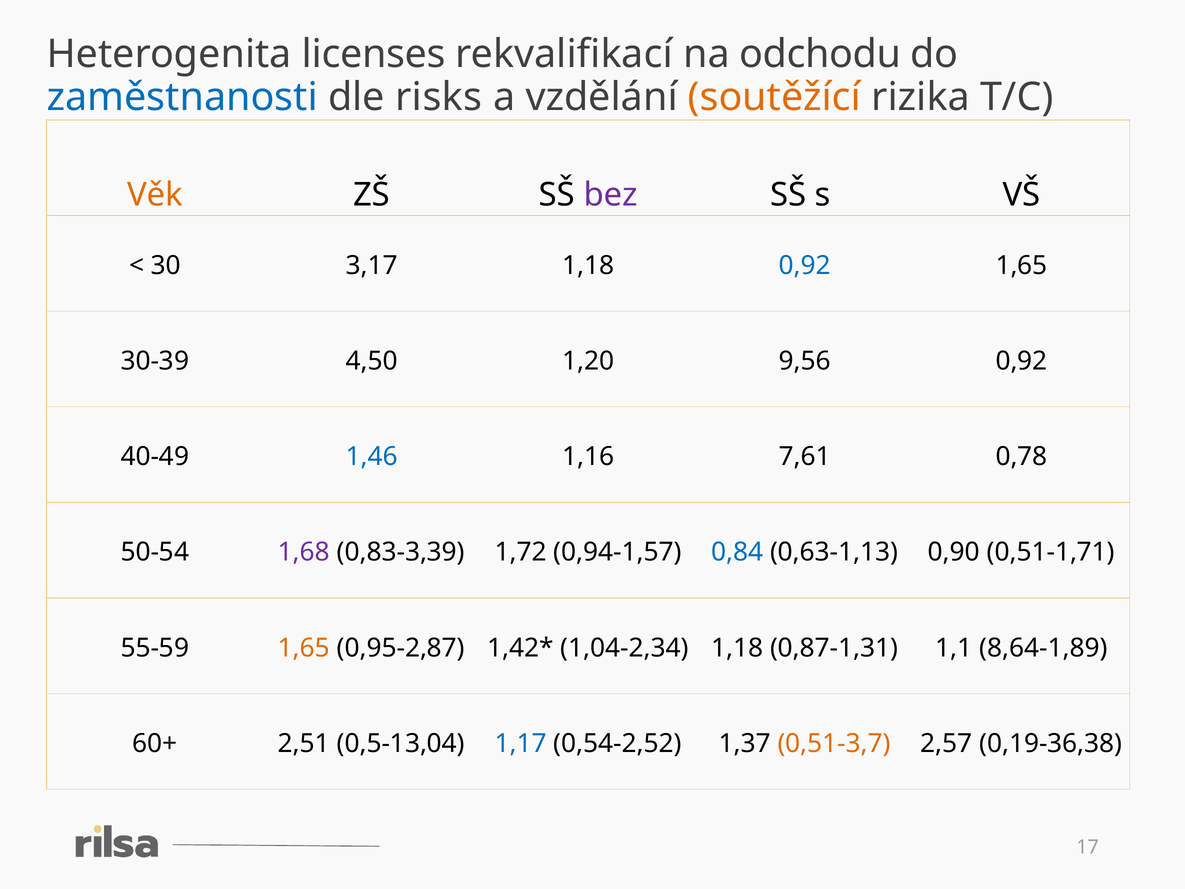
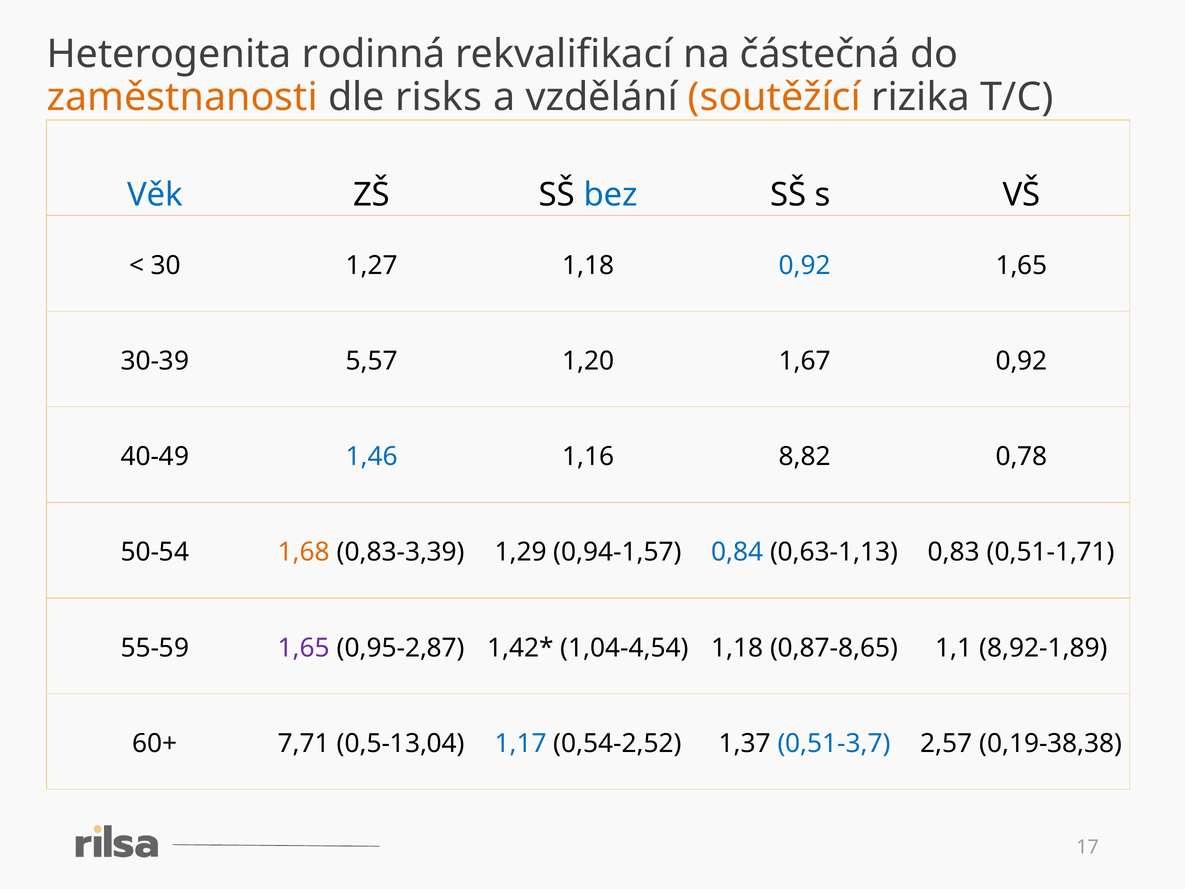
licenses: licenses -> rodinná
odchodu: odchodu -> částečná
zaměstnanosti colour: blue -> orange
Věk colour: orange -> blue
bez colour: purple -> blue
3,17: 3,17 -> 1,27
4,50: 4,50 -> 5,57
9,56: 9,56 -> 1,67
7,61: 7,61 -> 8,82
1,68 colour: purple -> orange
1,72: 1,72 -> 1,29
0,90: 0,90 -> 0,83
1,65 at (304, 648) colour: orange -> purple
1,04-2,34: 1,04-2,34 -> 1,04-4,54
0,87-1,31: 0,87-1,31 -> 0,87-8,65
8,64-1,89: 8,64-1,89 -> 8,92-1,89
2,51: 2,51 -> 7,71
0,51-3,7 colour: orange -> blue
0,19-36,38: 0,19-36,38 -> 0,19-38,38
